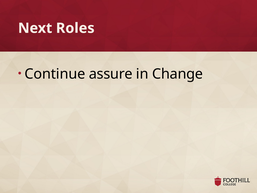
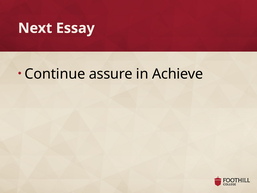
Roles: Roles -> Essay
Change: Change -> Achieve
